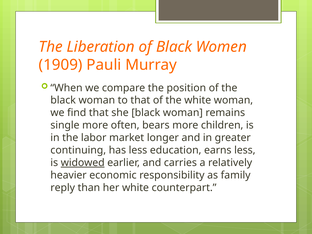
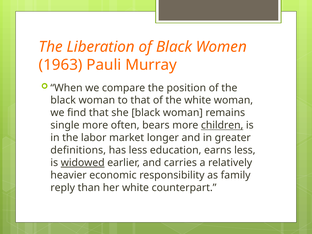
1909: 1909 -> 1963
children underline: none -> present
continuing: continuing -> definitions
